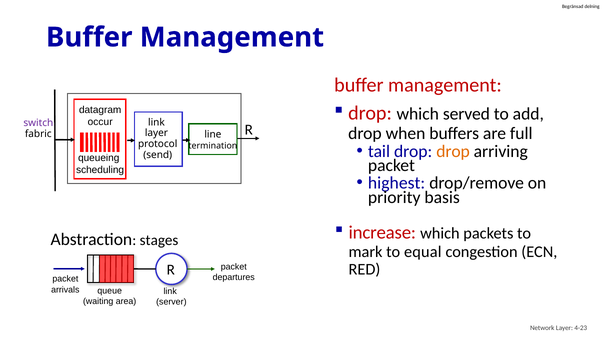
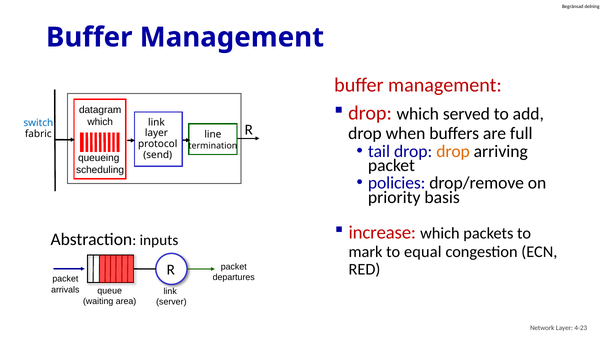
occur at (100, 122): occur -> which
switch colour: purple -> blue
highest: highest -> policies
stages: stages -> inputs
